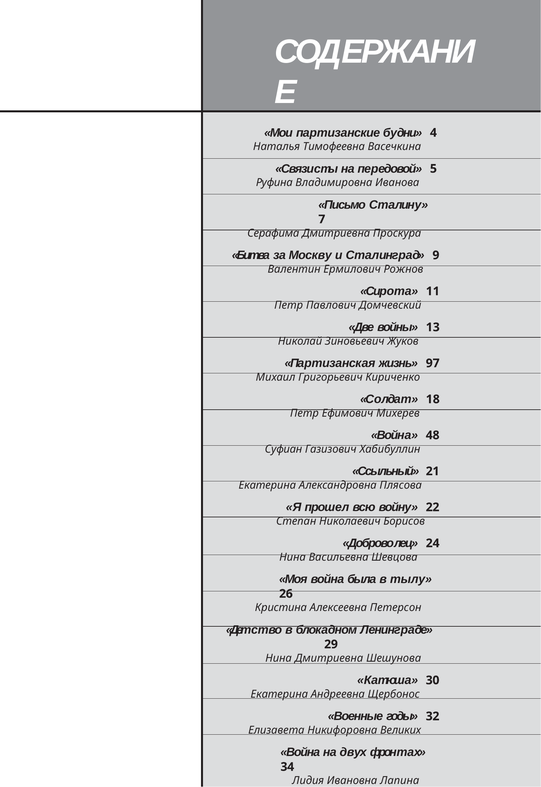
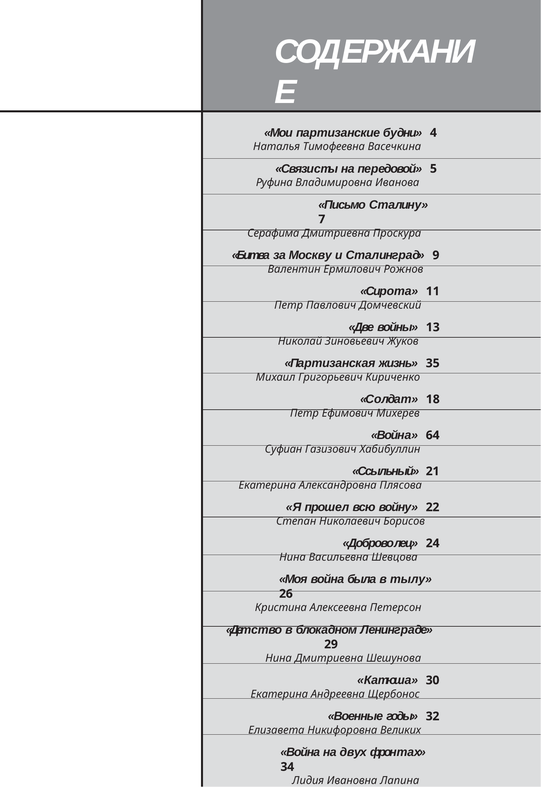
97: 97 -> 35
48: 48 -> 64
